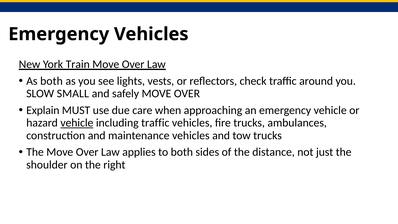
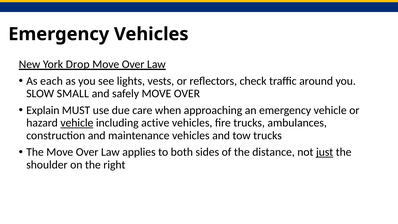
Train: Train -> Drop
As both: both -> each
including traffic: traffic -> active
just underline: none -> present
